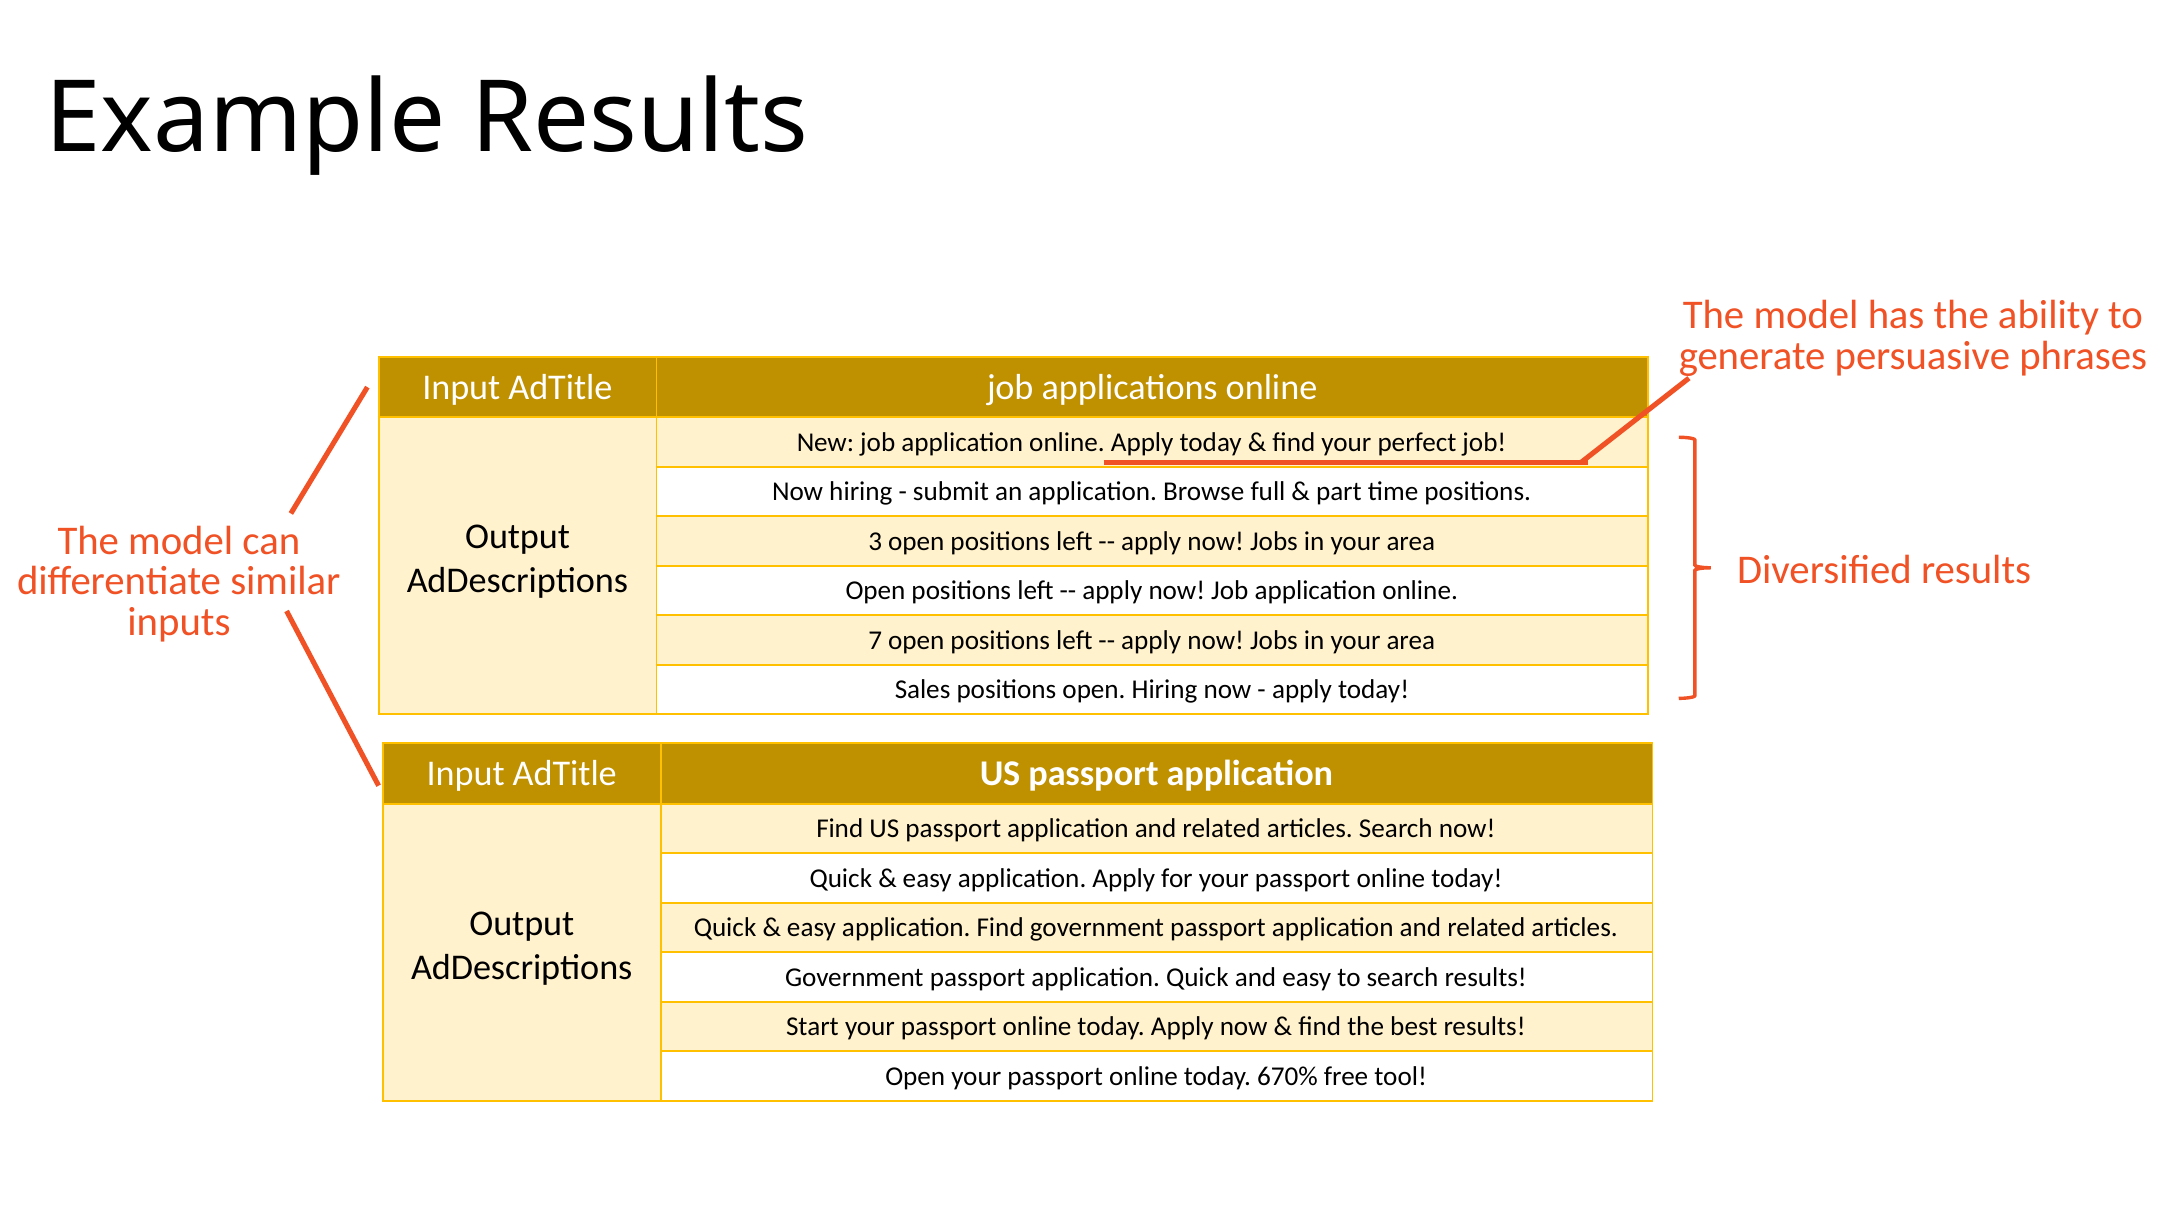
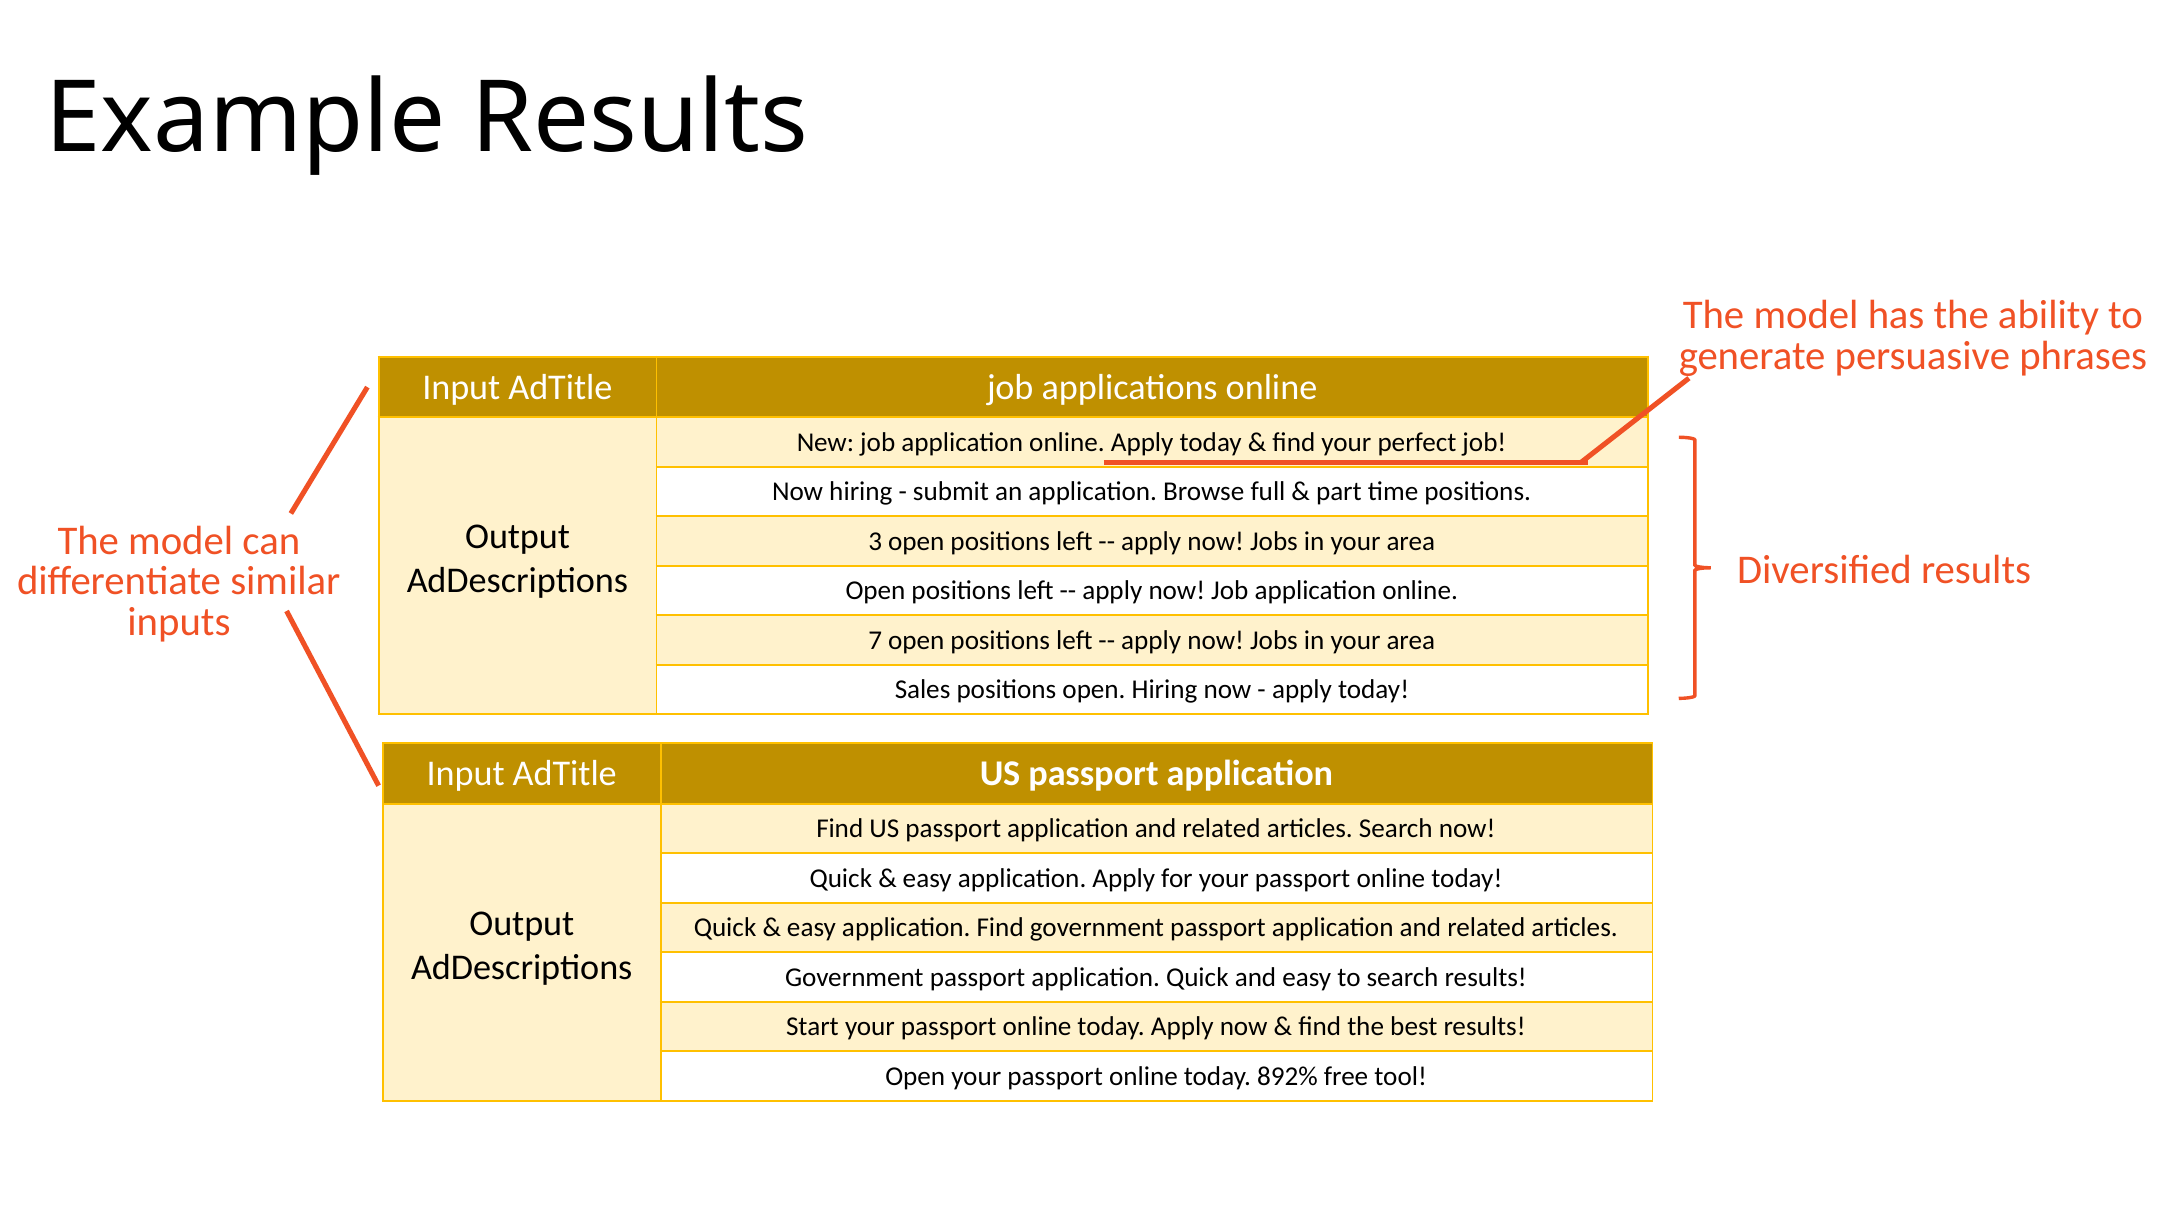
670%: 670% -> 892%
